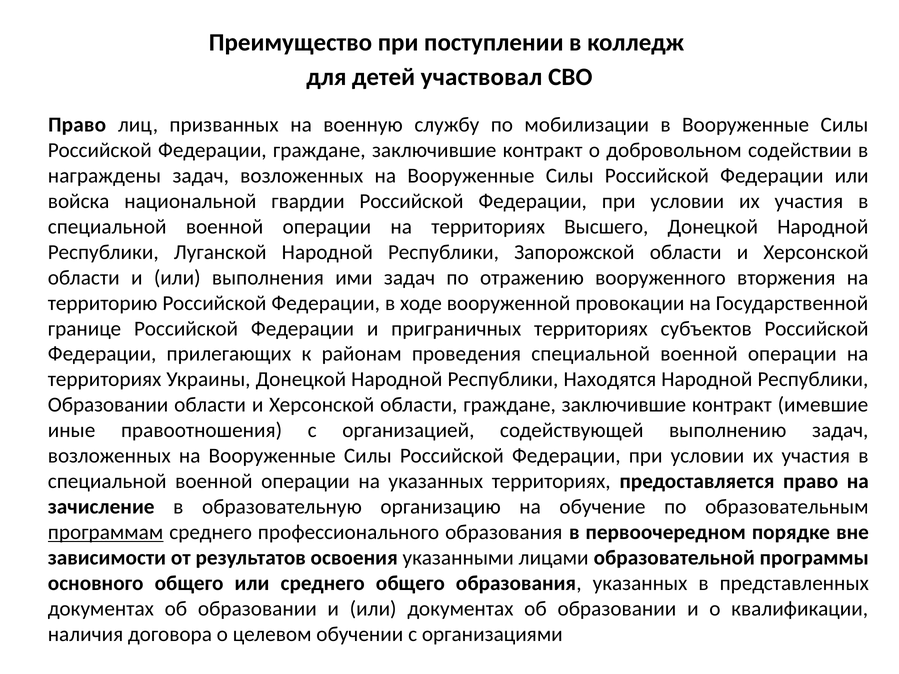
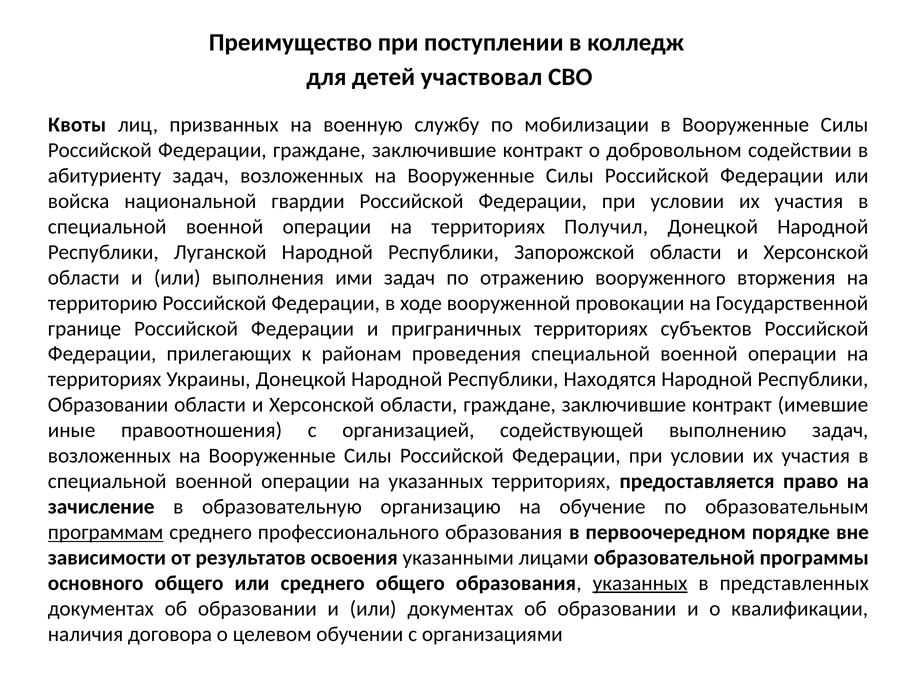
Право at (77, 125): Право -> Квоты
награждены: награждены -> абитуриенту
Высшего: Высшего -> Получил
указанных at (640, 583) underline: none -> present
